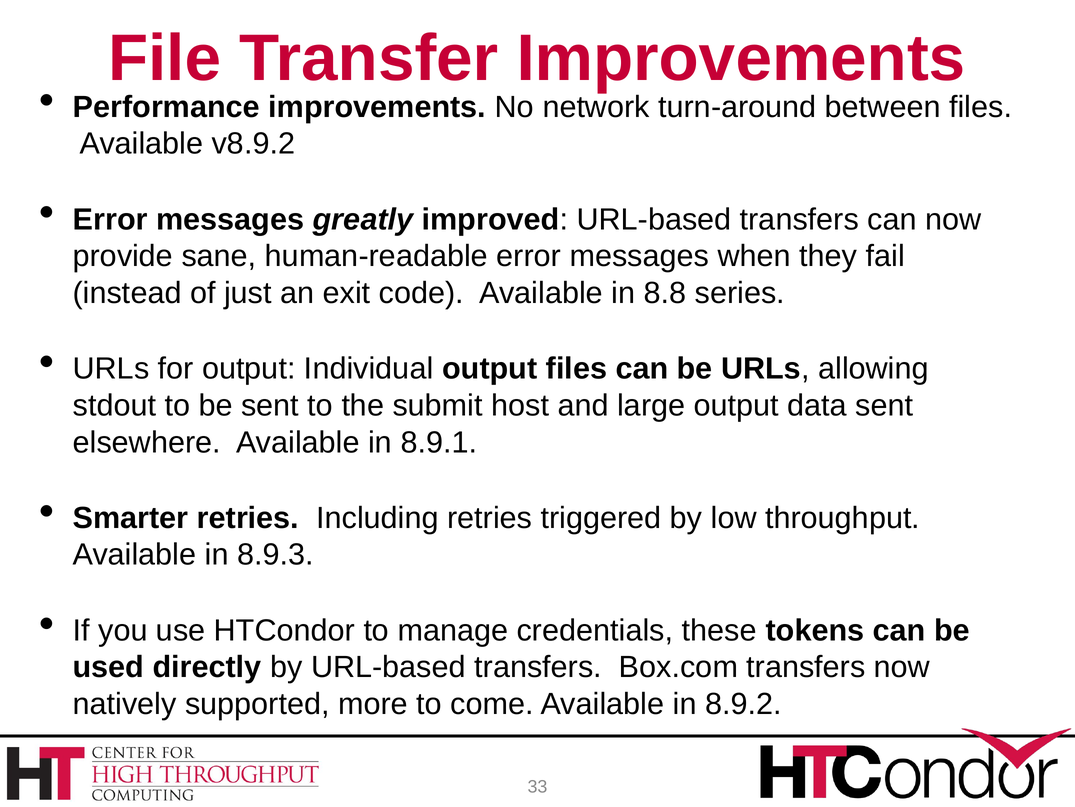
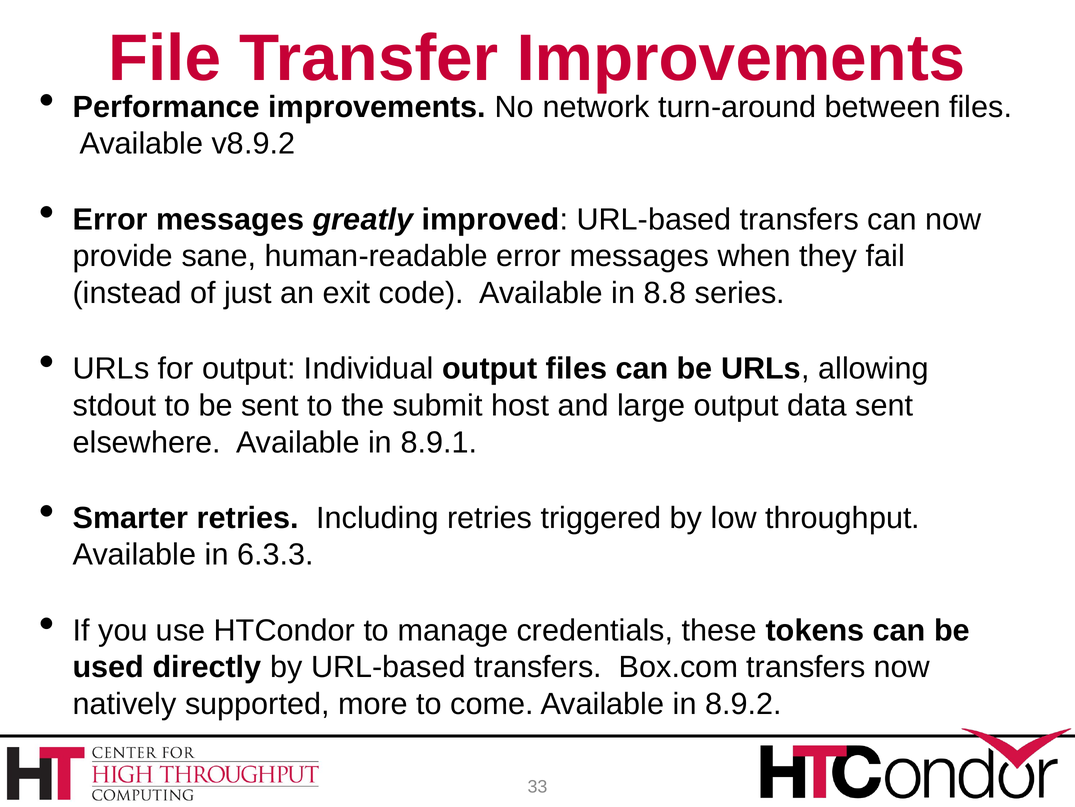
8.9.3: 8.9.3 -> 6.3.3
